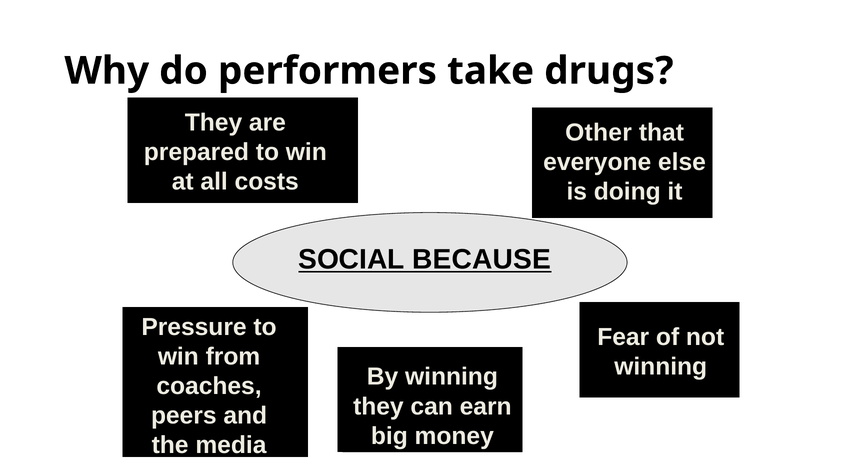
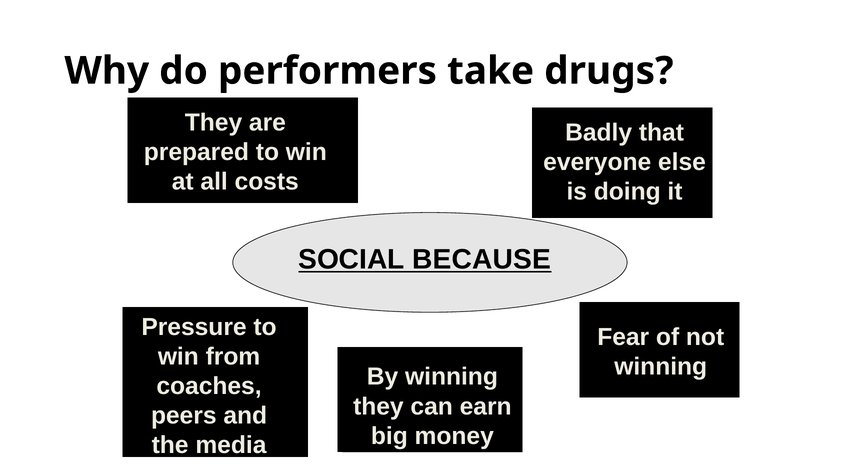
Other: Other -> Badly
